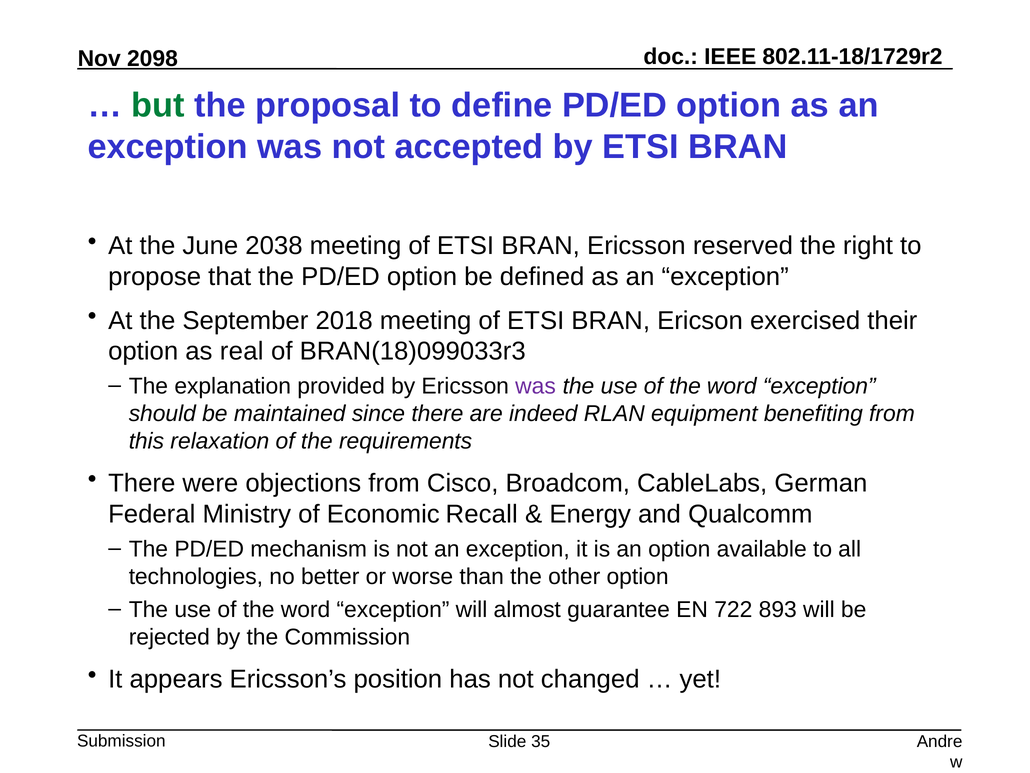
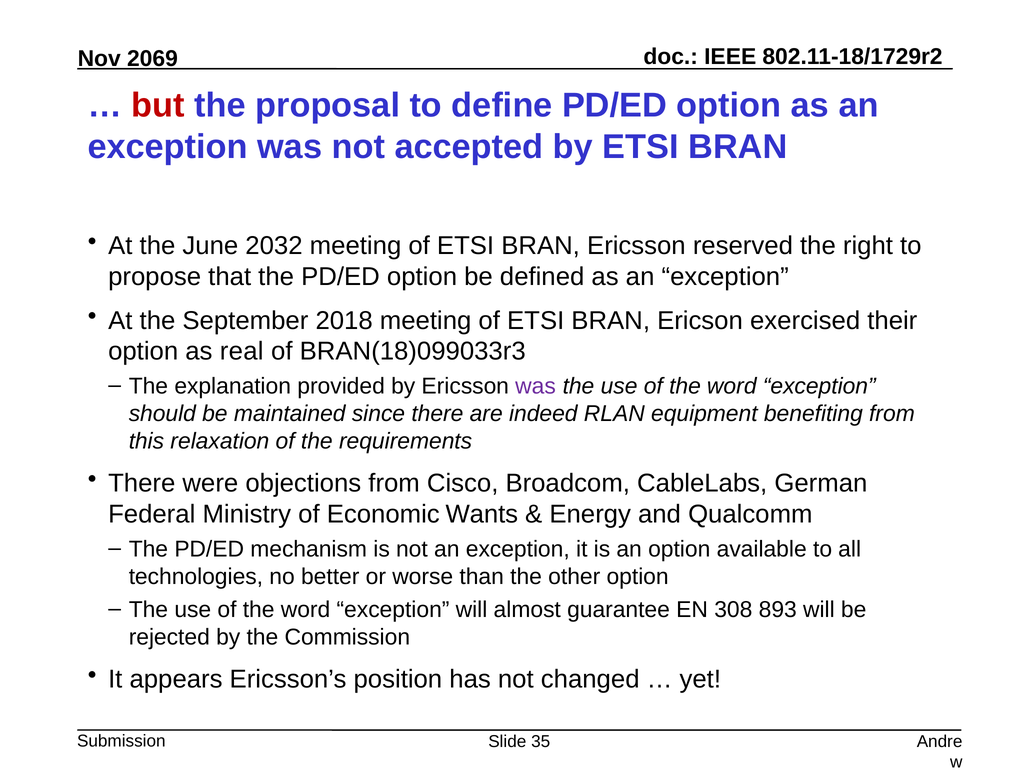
2098: 2098 -> 2069
but colour: green -> red
2038: 2038 -> 2032
Recall: Recall -> Wants
722: 722 -> 308
